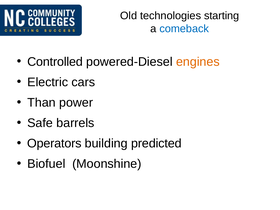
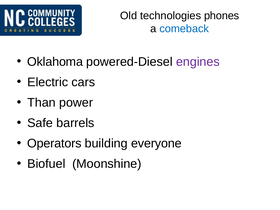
starting: starting -> phones
Controlled: Controlled -> Oklahoma
engines colour: orange -> purple
predicted: predicted -> everyone
